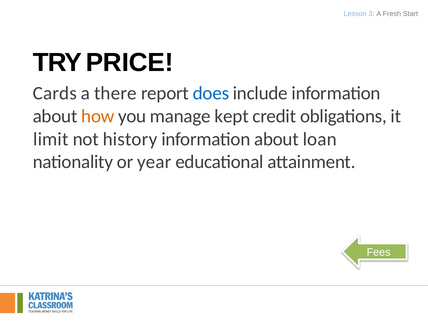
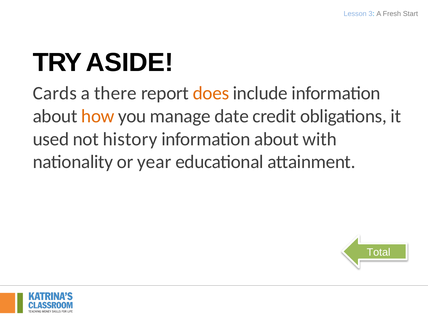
PRICE: PRICE -> ASIDE
does colour: blue -> orange
kept: kept -> date
limit: limit -> used
loan: loan -> with
Fees: Fees -> Total
